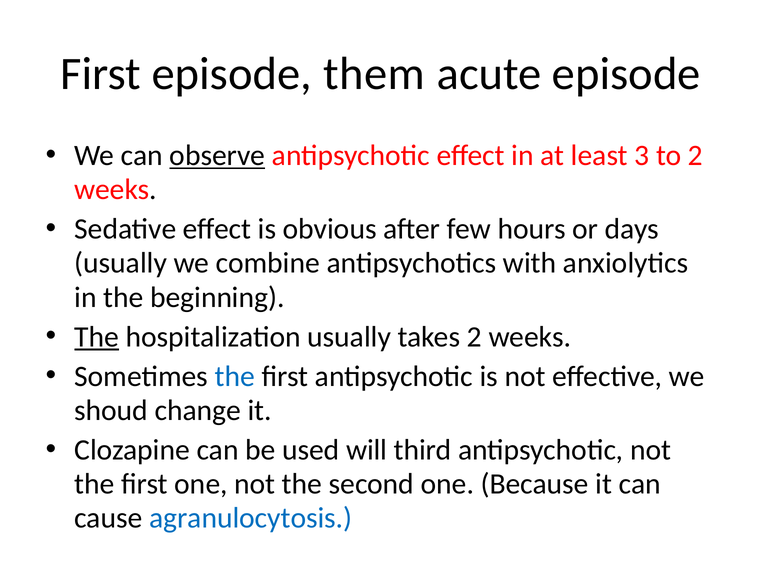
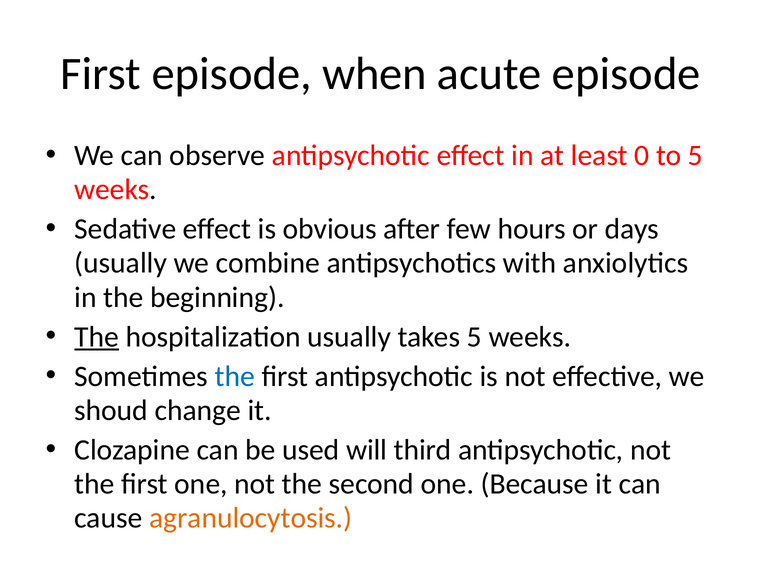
them: them -> when
observe underline: present -> none
3: 3 -> 0
to 2: 2 -> 5
takes 2: 2 -> 5
agranulocytosis colour: blue -> orange
